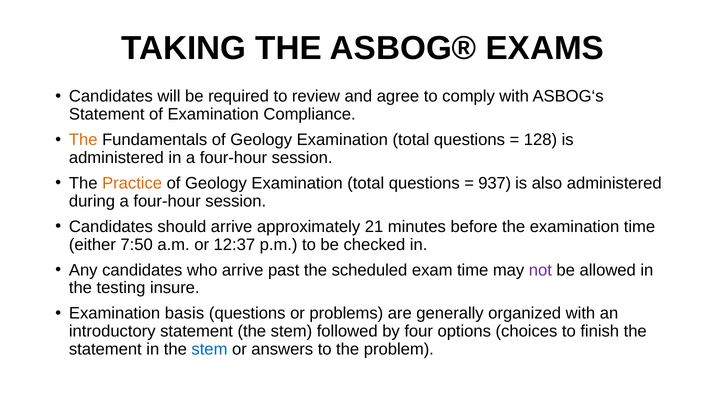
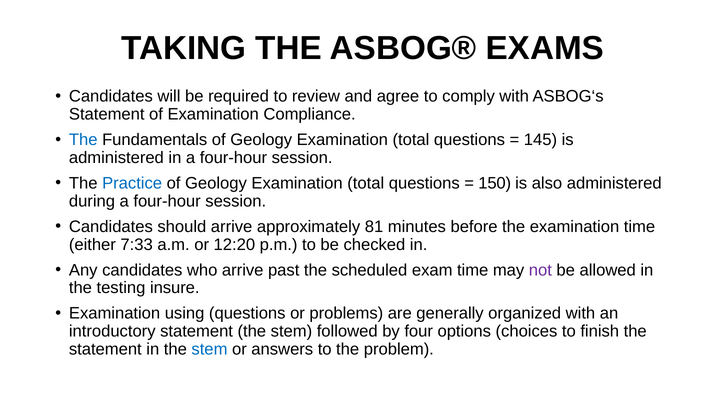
The at (83, 140) colour: orange -> blue
128: 128 -> 145
Practice colour: orange -> blue
937: 937 -> 150
21: 21 -> 81
7:50: 7:50 -> 7:33
12:37: 12:37 -> 12:20
basis: basis -> using
